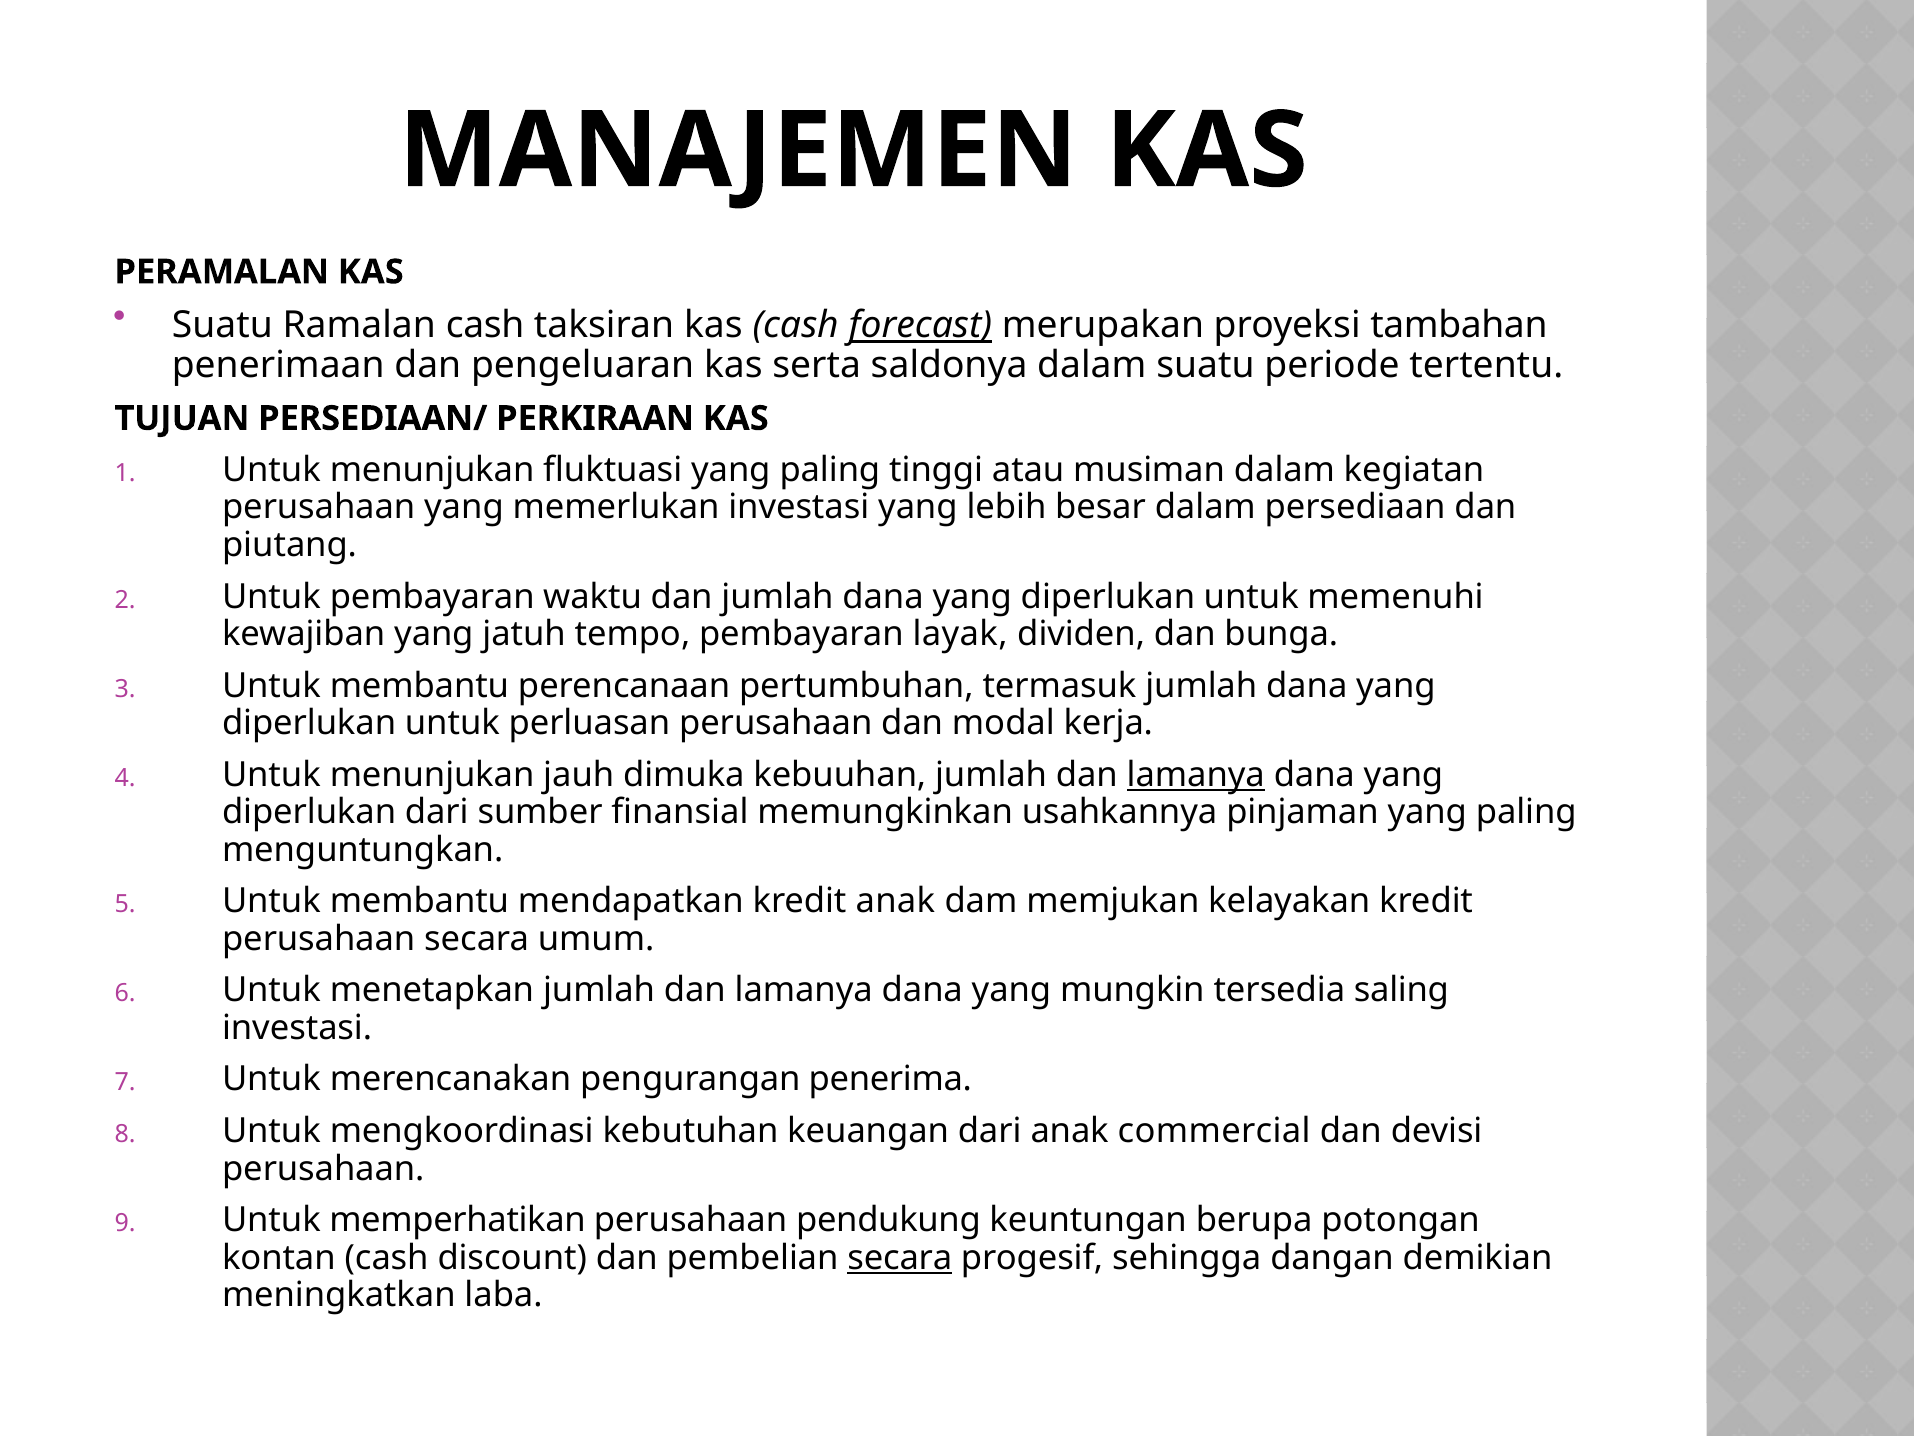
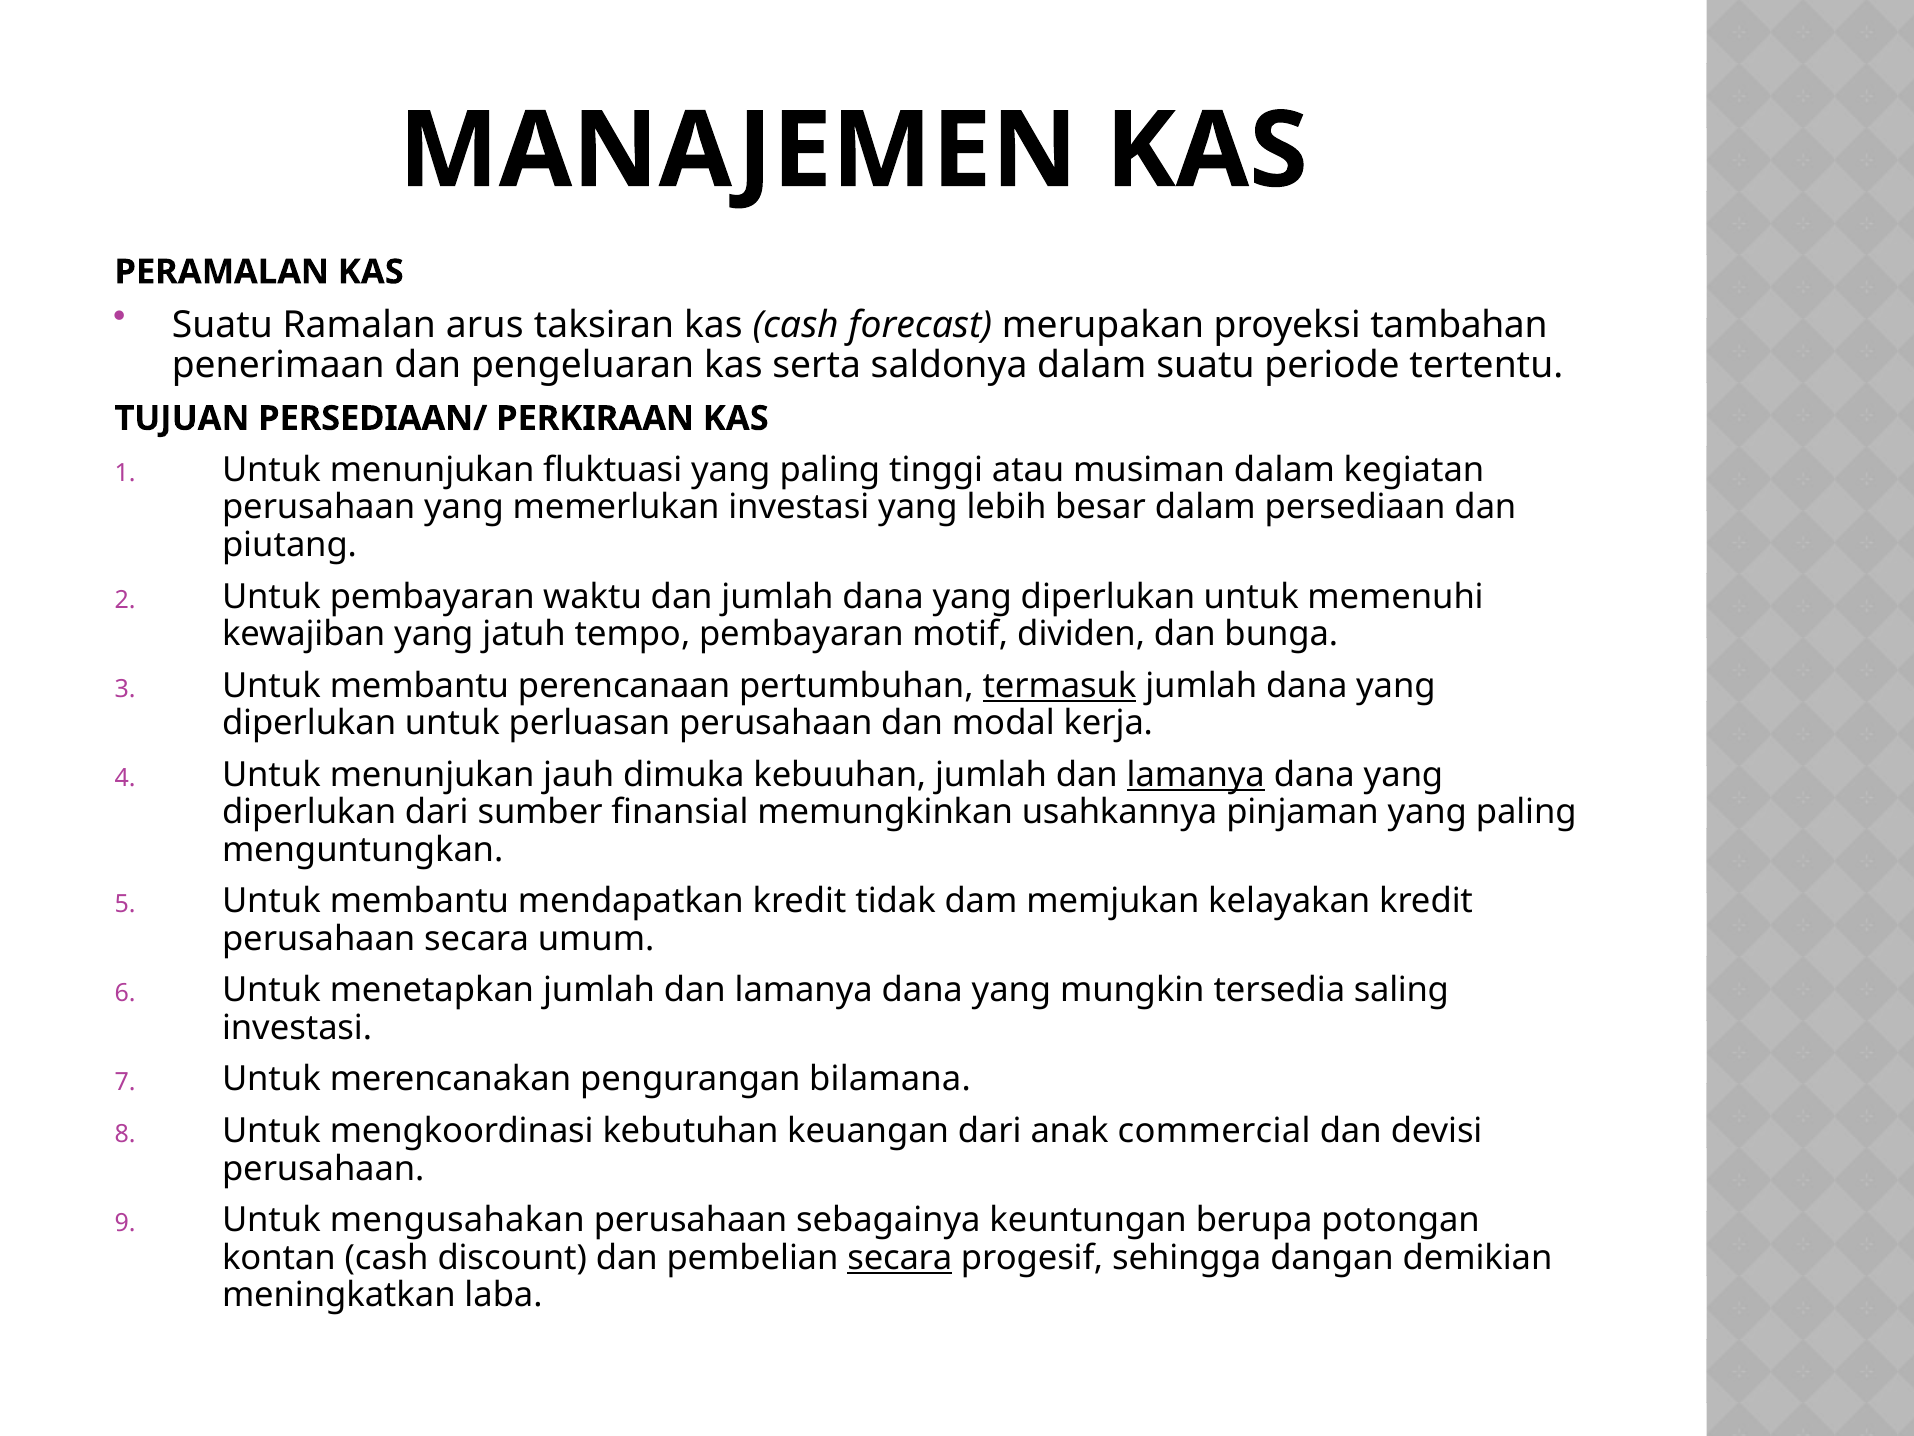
Ramalan cash: cash -> arus
forecast underline: present -> none
layak: layak -> motif
termasuk underline: none -> present
kredit anak: anak -> tidak
penerima: penerima -> bilamana
memperhatikan: memperhatikan -> mengusahakan
pendukung: pendukung -> sebagainya
